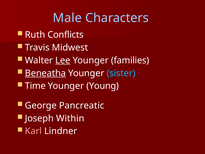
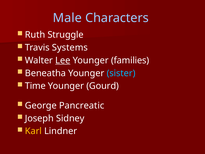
Conflicts: Conflicts -> Struggle
Midwest: Midwest -> Systems
Beneatha underline: present -> none
Young: Young -> Gourd
Within: Within -> Sidney
Karl colour: pink -> yellow
